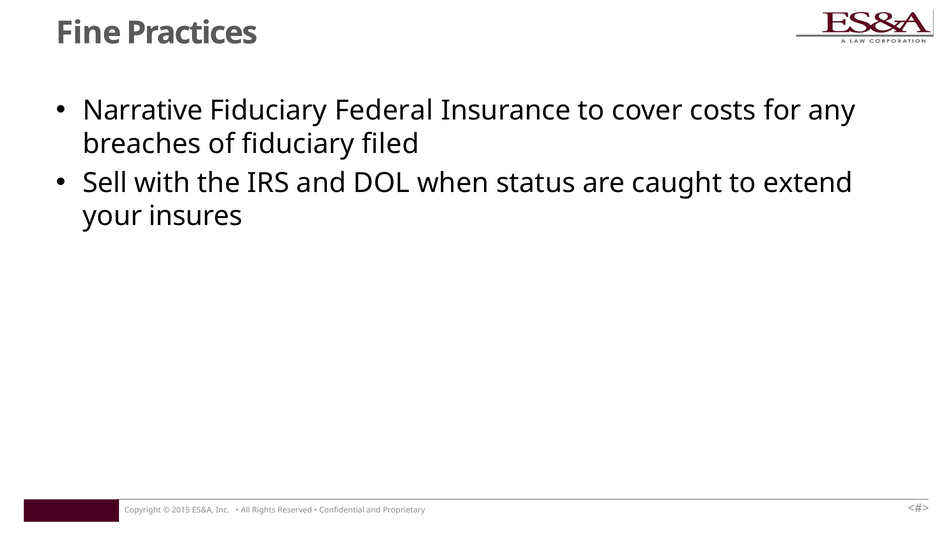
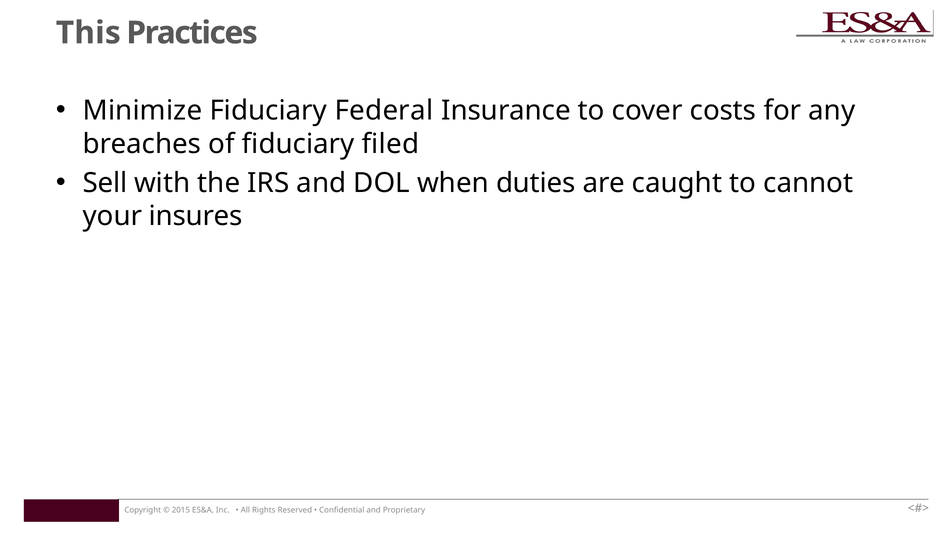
Fine: Fine -> This
Narrative: Narrative -> Minimize
status: status -> duties
extend: extend -> cannot
